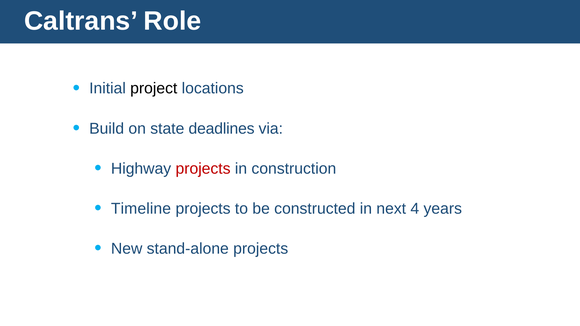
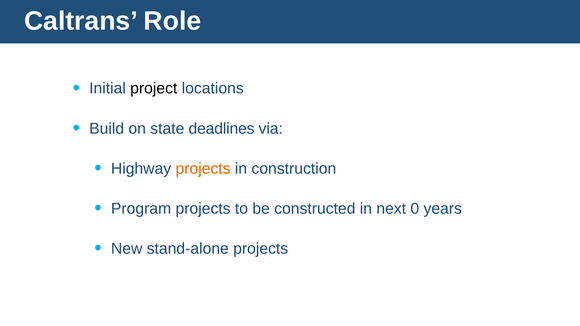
projects at (203, 169) colour: red -> orange
Timeline: Timeline -> Program
4: 4 -> 0
